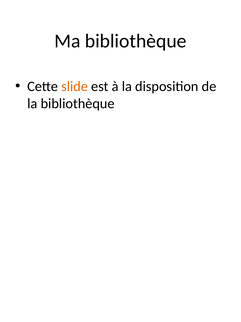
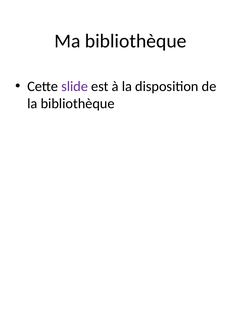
slide colour: orange -> purple
